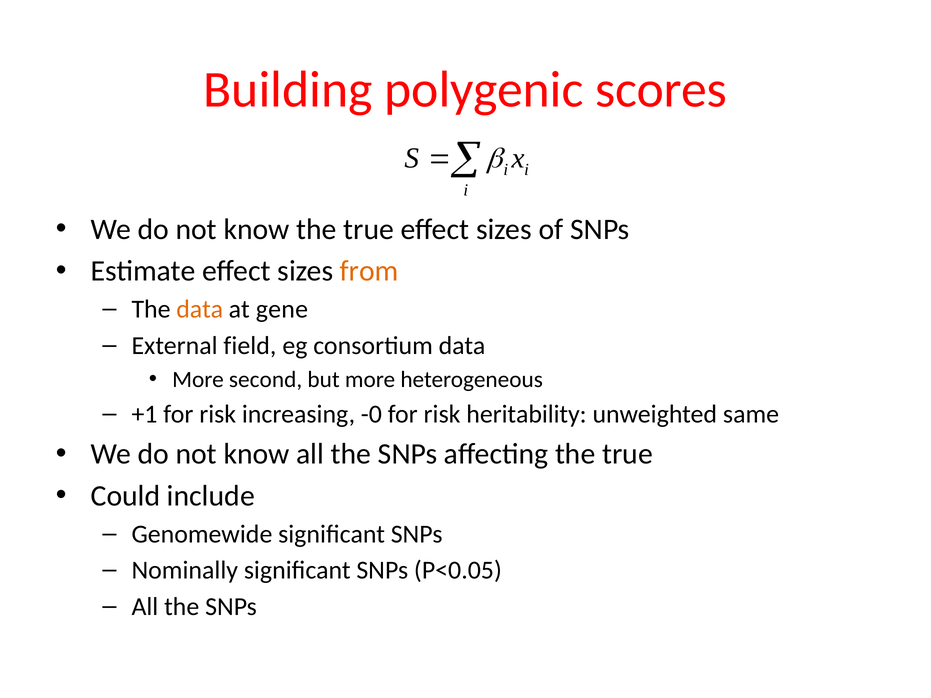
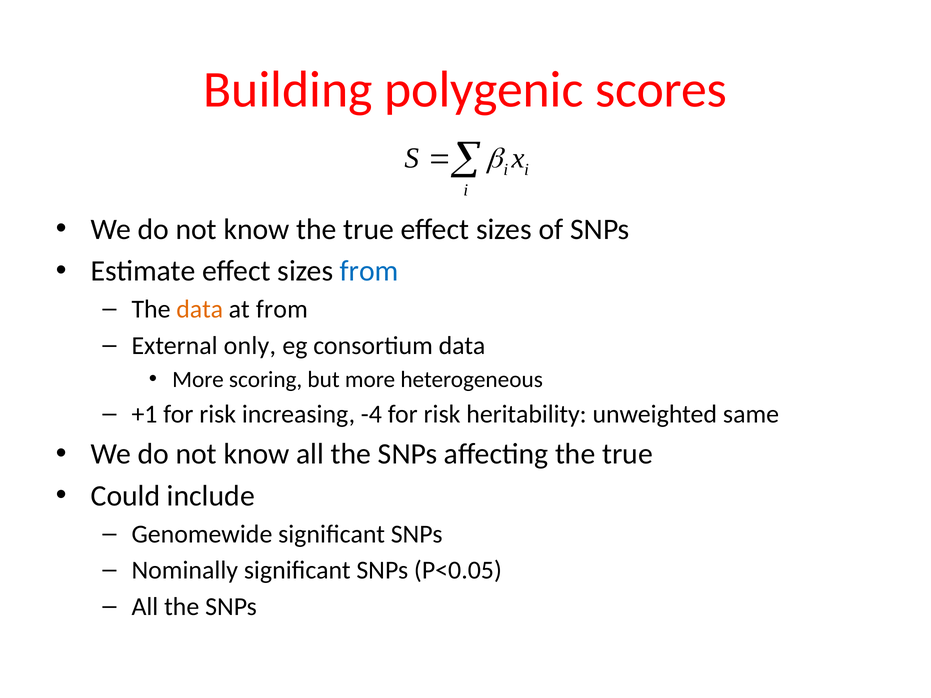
from at (369, 271) colour: orange -> blue
at gene: gene -> from
field: field -> only
second: second -> scoring
-0: -0 -> -4
